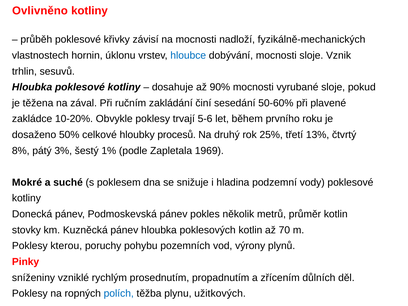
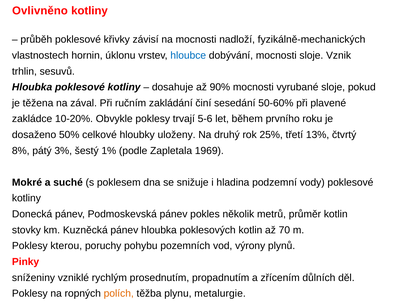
procesů: procesů -> uloženy
polích colour: blue -> orange
užitkových: užitkových -> metalurgie
